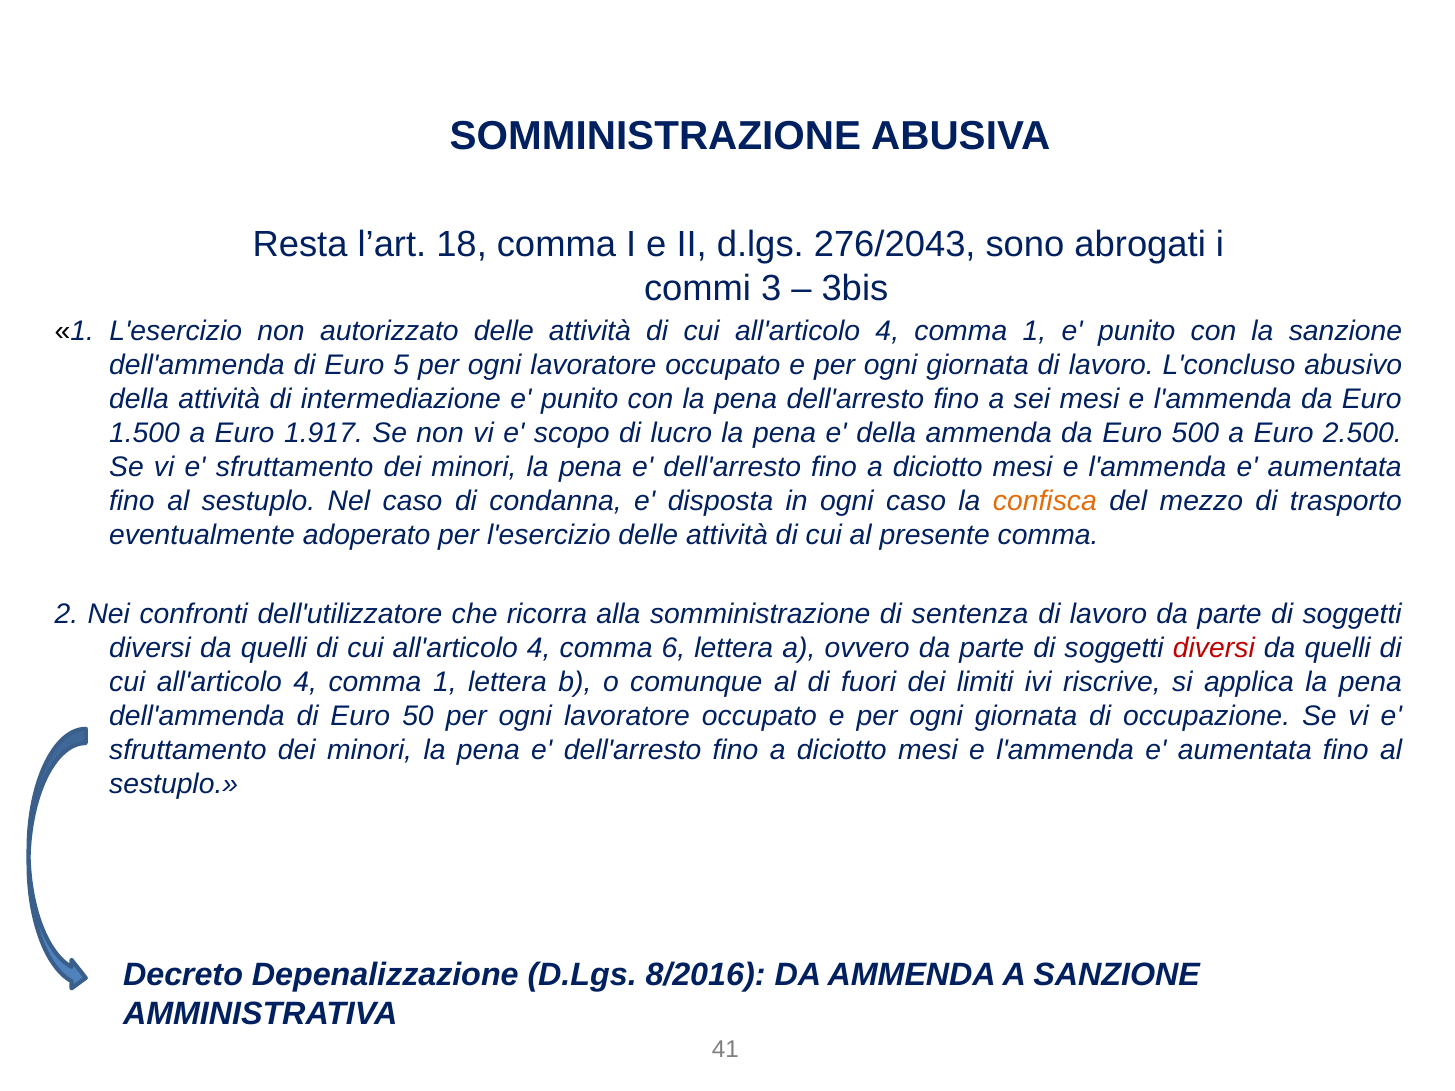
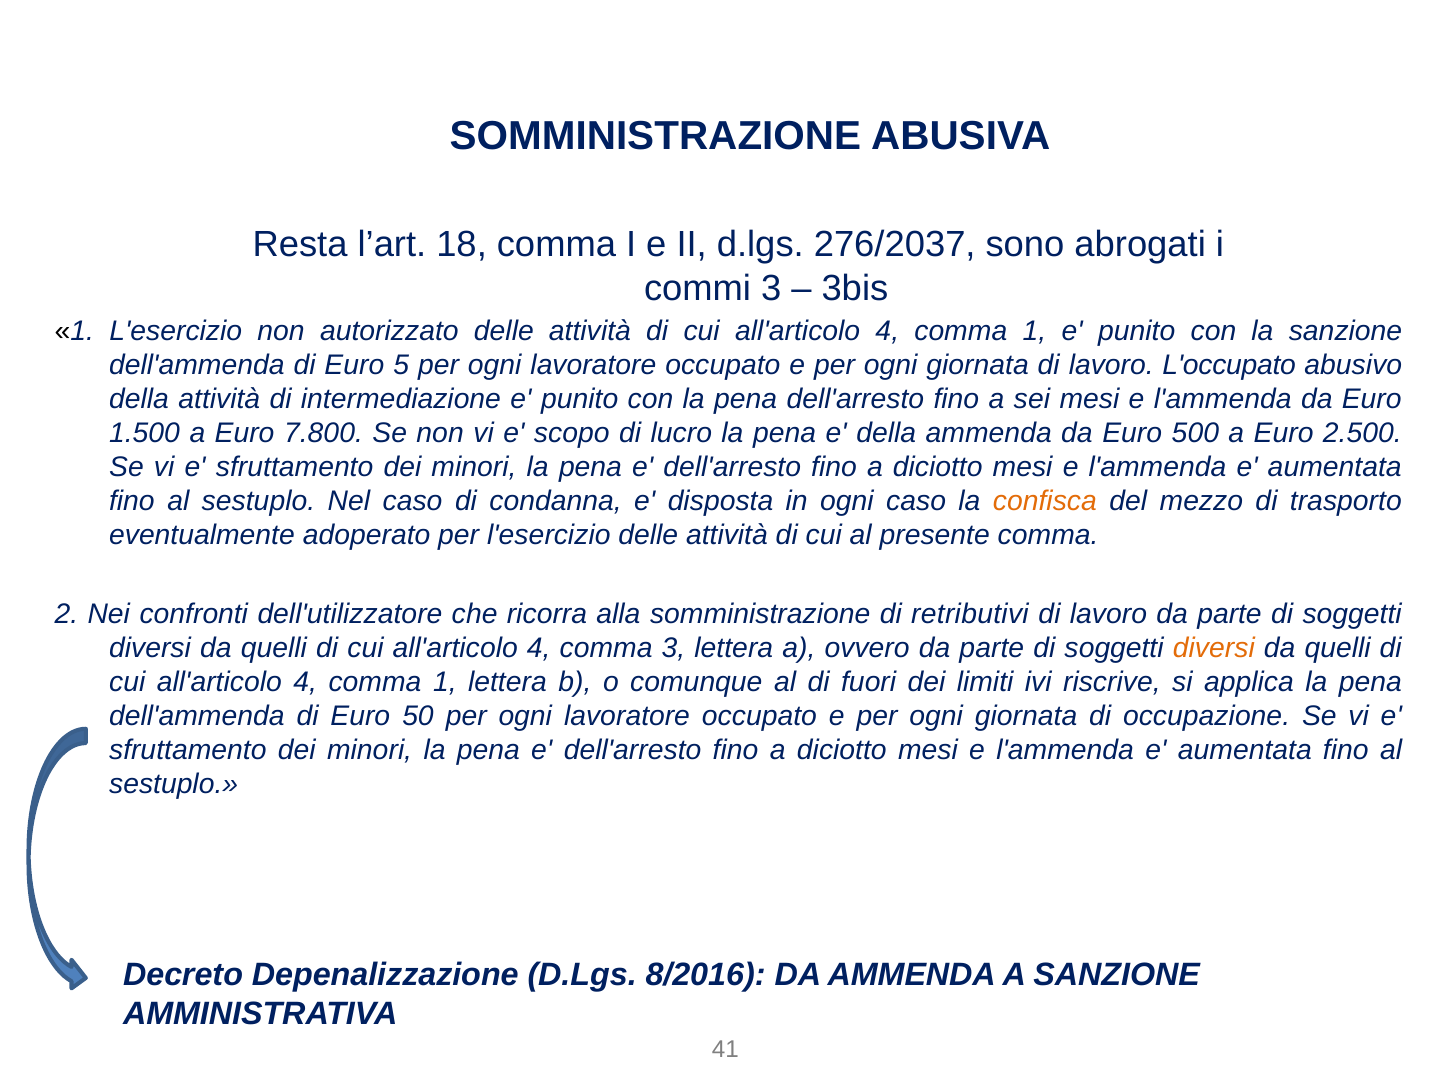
276/2043: 276/2043 -> 276/2037
L'concluso: L'concluso -> L'occupato
1.917: 1.917 -> 7.800
sentenza: sentenza -> retributivi
comma 6: 6 -> 3
diversi at (1214, 648) colour: red -> orange
